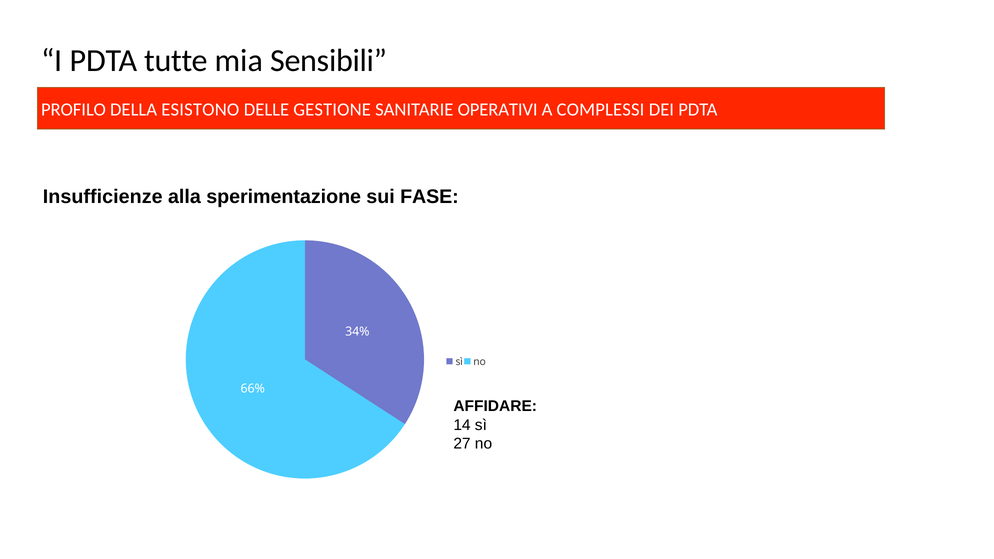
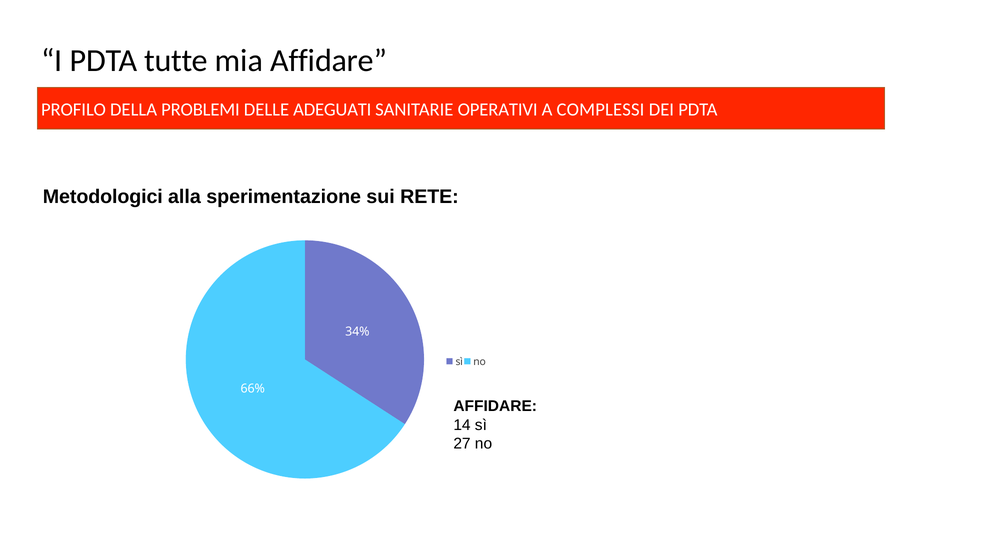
mia Sensibili: Sensibili -> Affidare
ESISTONO: ESISTONO -> PROBLEMI
GESTIONE: GESTIONE -> ADEGUATI
Insufficienze: Insufficienze -> Metodologici
FASE: FASE -> RETE
